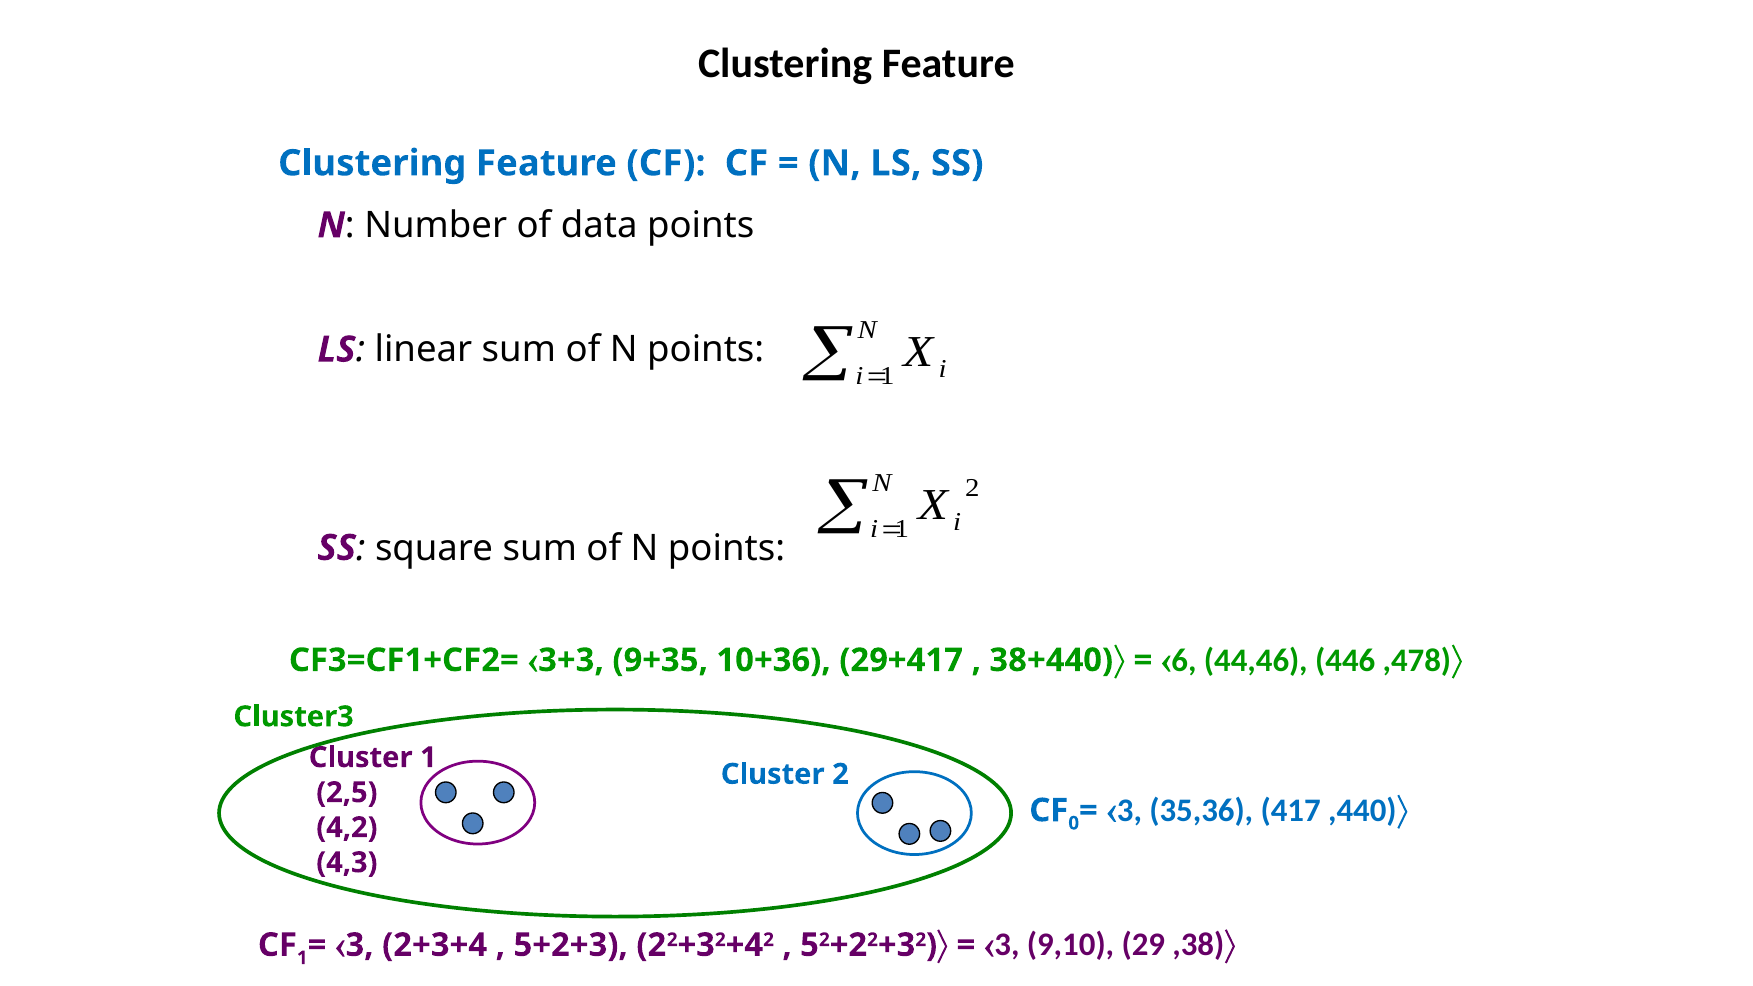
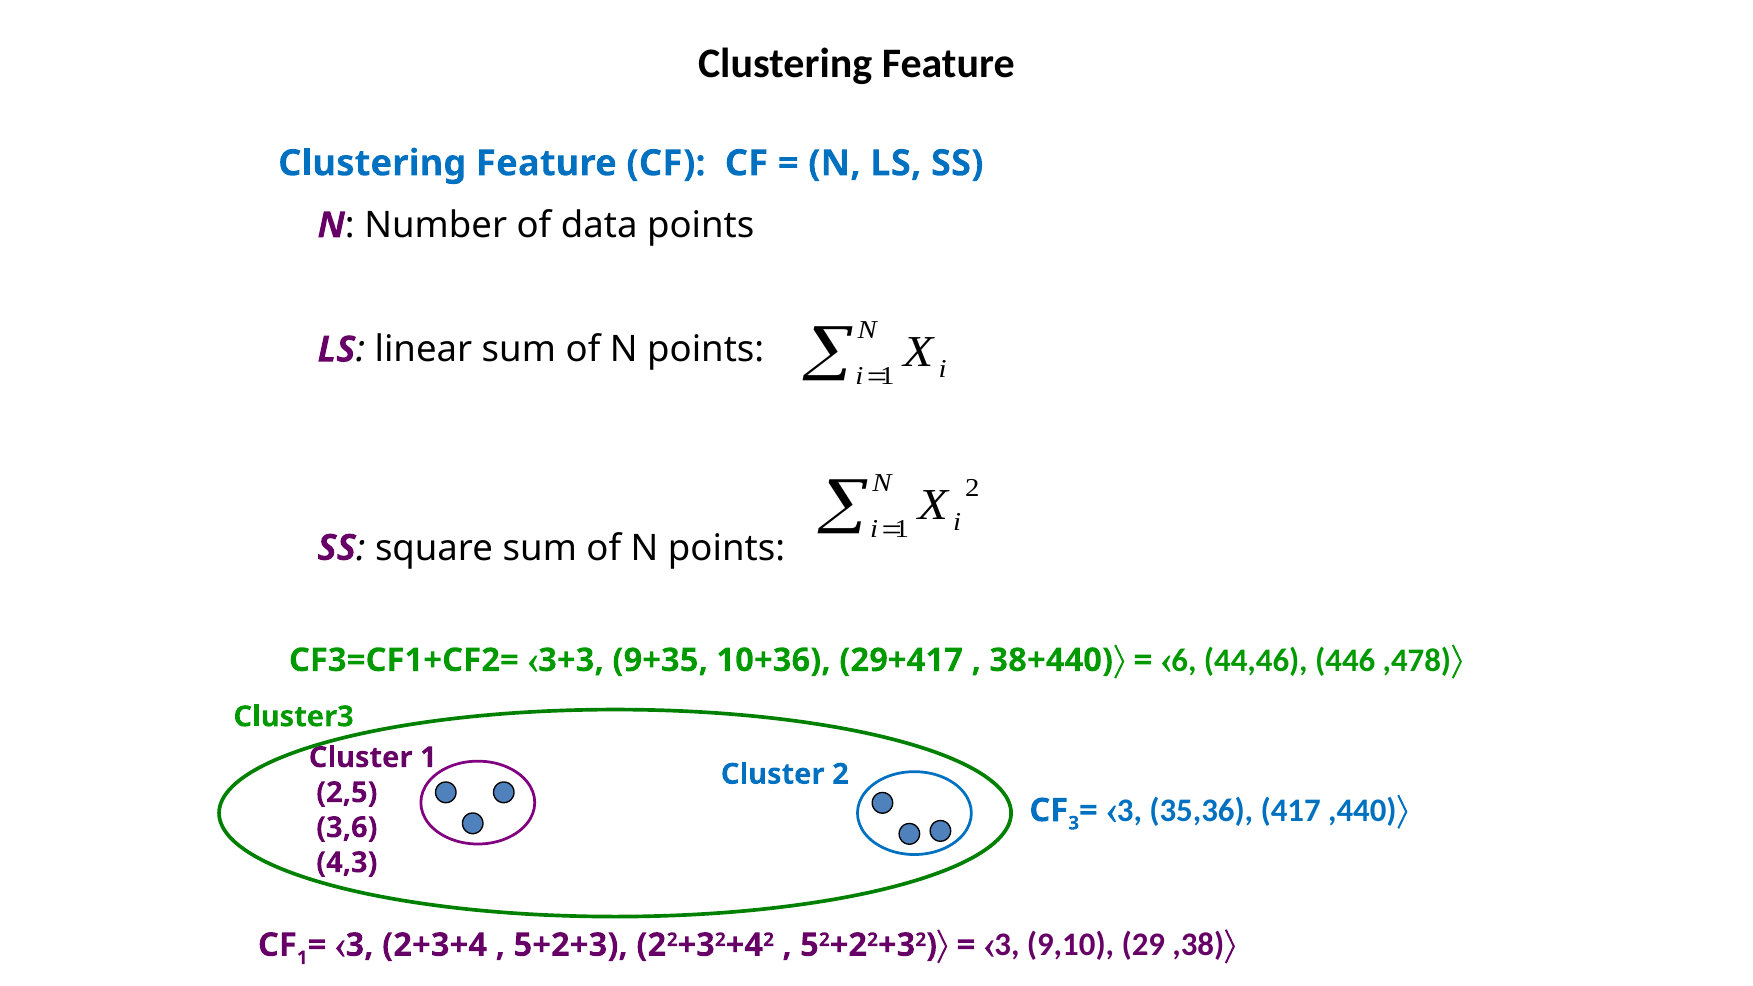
CF 0: 0 -> 3
4,2: 4,2 -> 3,6
